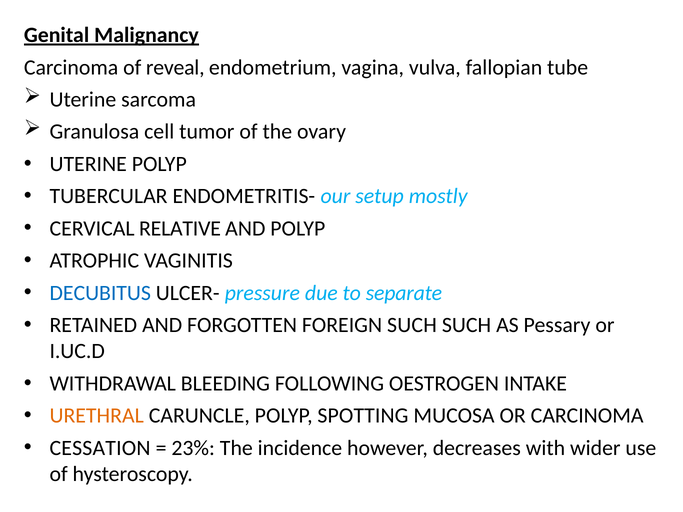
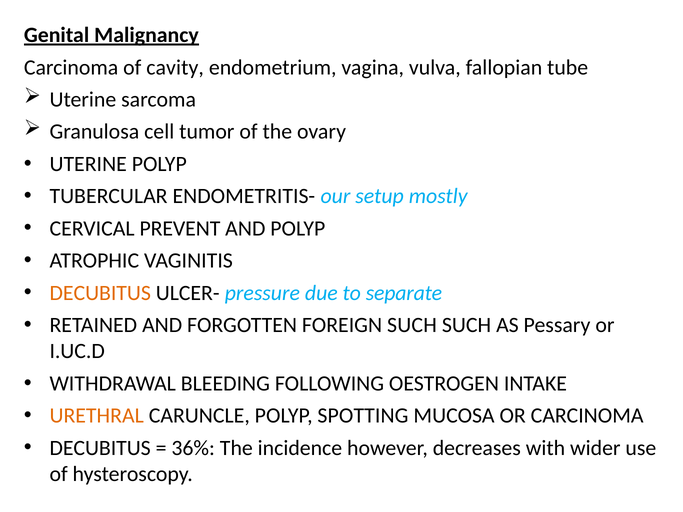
reveal: reveal -> cavity
RELATIVE: RELATIVE -> PREVENT
DECUBITUS at (100, 293) colour: blue -> orange
CESSATION at (100, 448): CESSATION -> DECUBITUS
23%: 23% -> 36%
